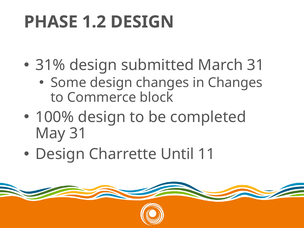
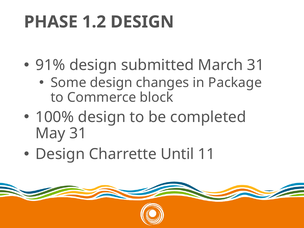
31%: 31% -> 91%
in Changes: Changes -> Package
